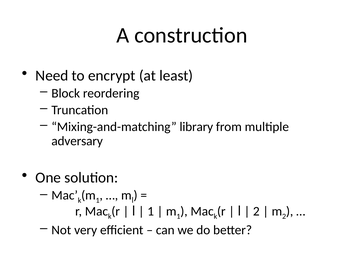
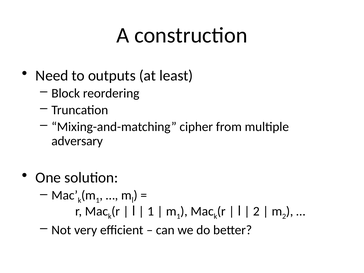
encrypt: encrypt -> outputs
library: library -> cipher
